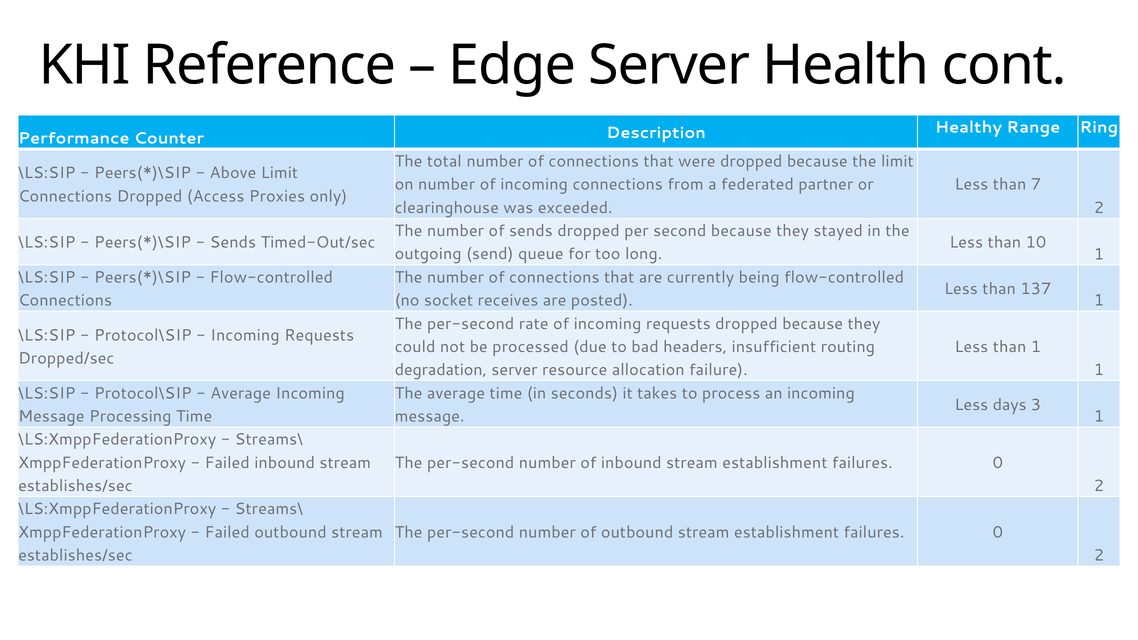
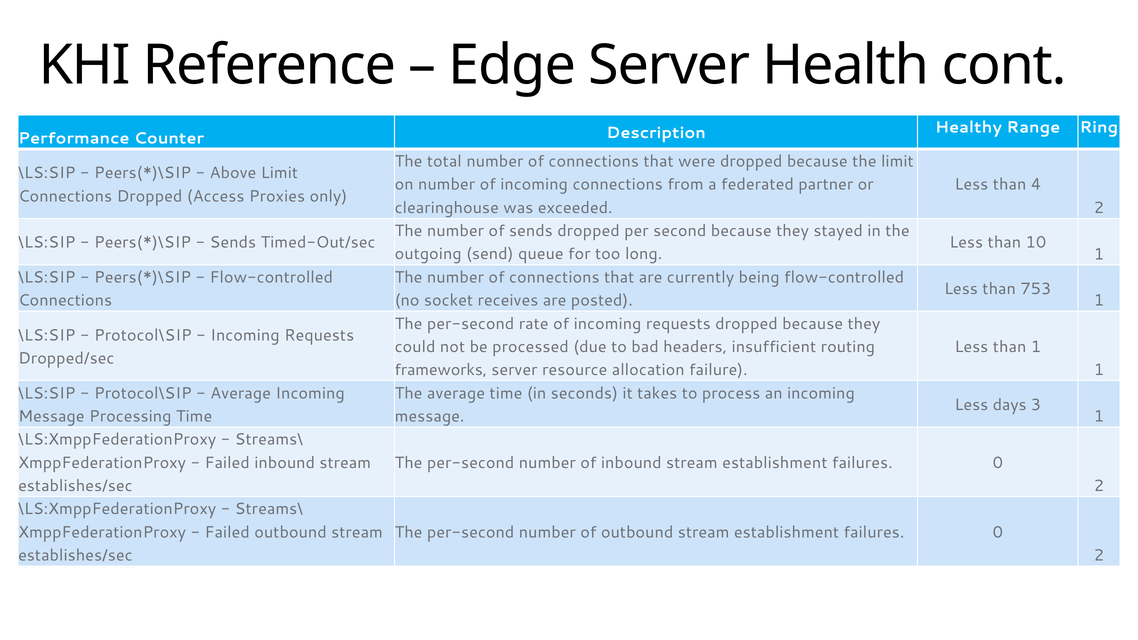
7: 7 -> 4
137: 137 -> 753
degradation: degradation -> frameworks
